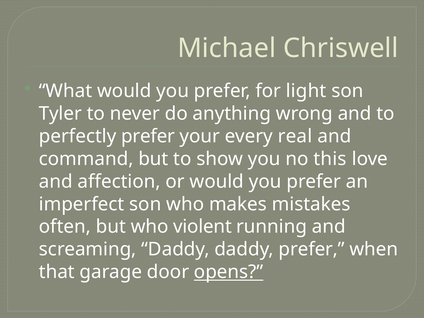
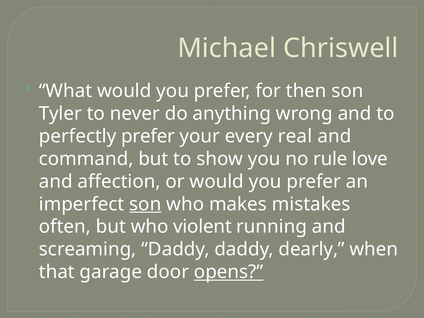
light: light -> then
this: this -> rule
son at (145, 204) underline: none -> present
daddy prefer: prefer -> dearly
